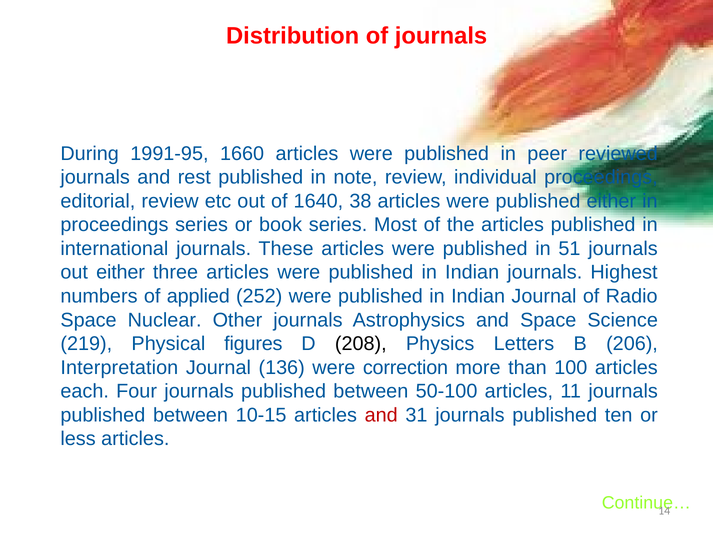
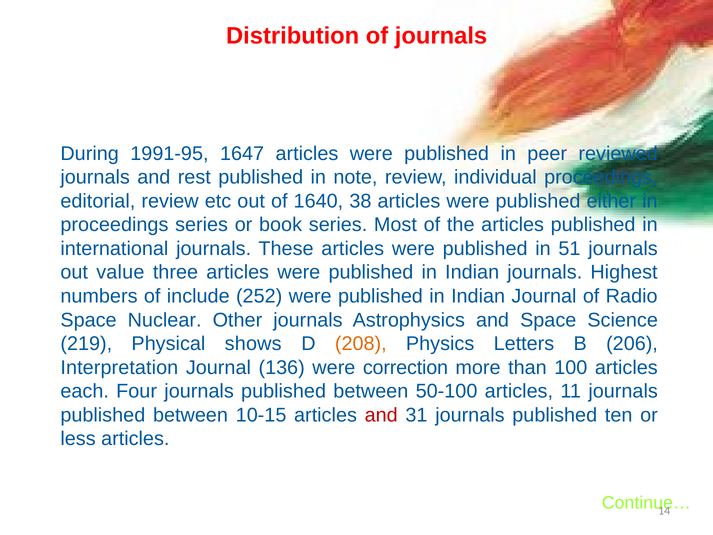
1660: 1660 -> 1647
out either: either -> value
applied: applied -> include
figures: figures -> shows
208 colour: black -> orange
